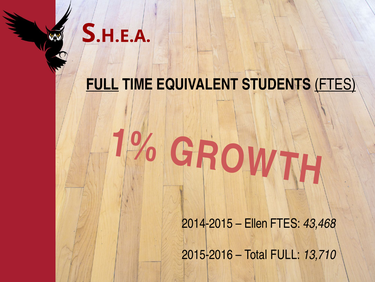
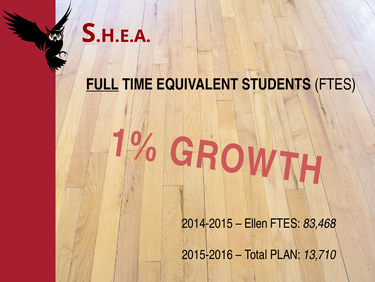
FTES at (335, 84) underline: present -> none
43,468: 43,468 -> 83,468
Total FULL: FULL -> PLAN
